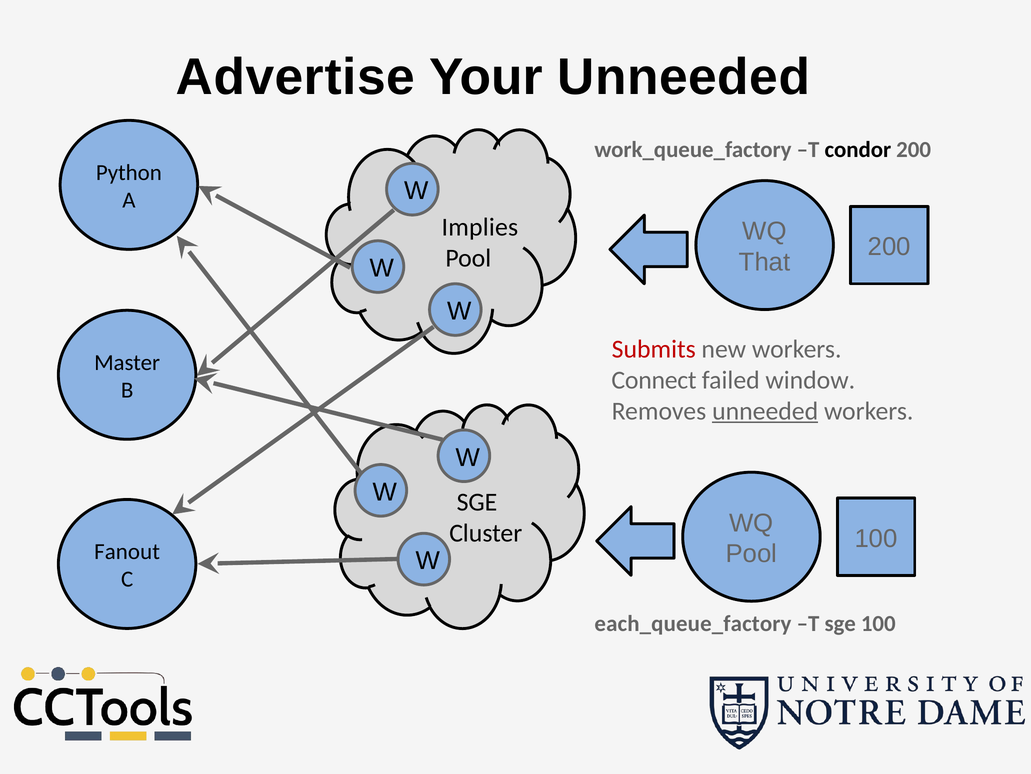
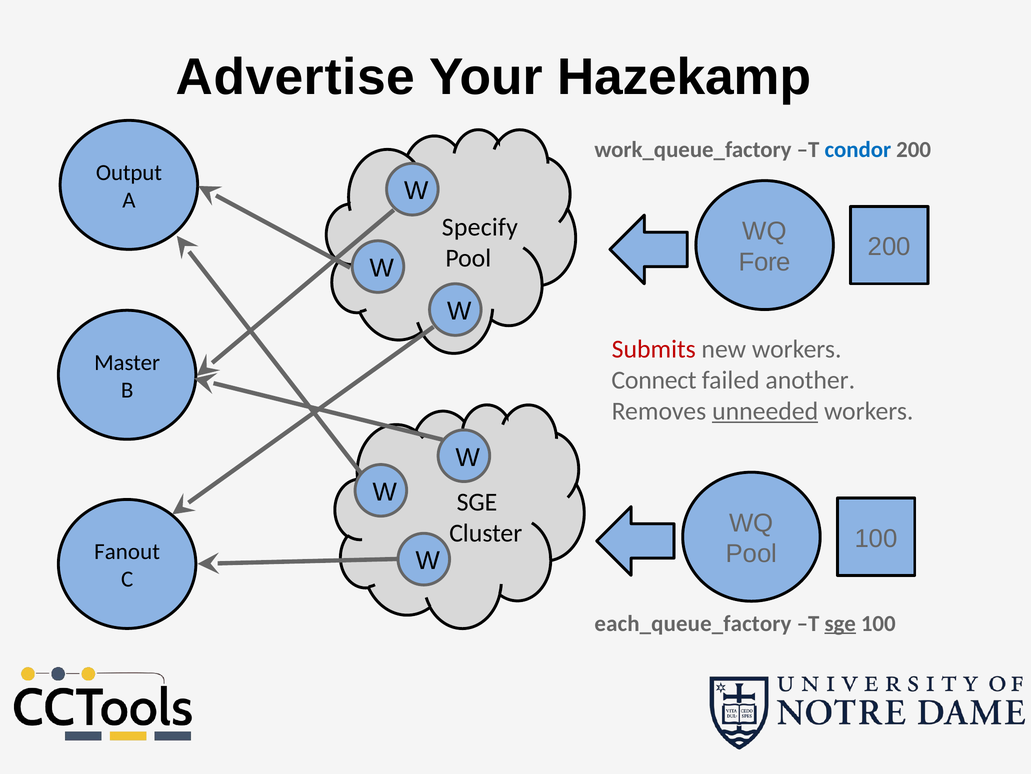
Your Unneeded: Unneeded -> Hazekamp
condor colour: black -> blue
Python: Python -> Output
Implies: Implies -> Specify
That: That -> Fore
window: window -> another
sge at (840, 623) underline: none -> present
